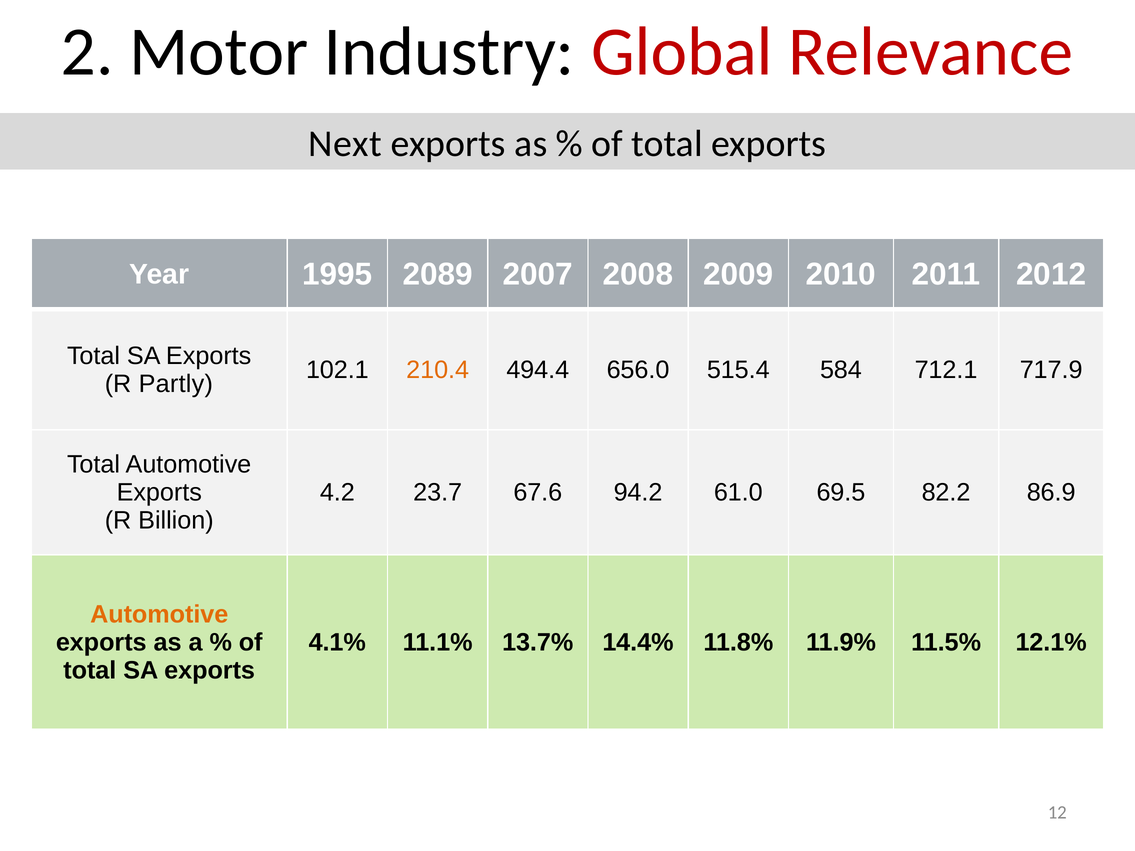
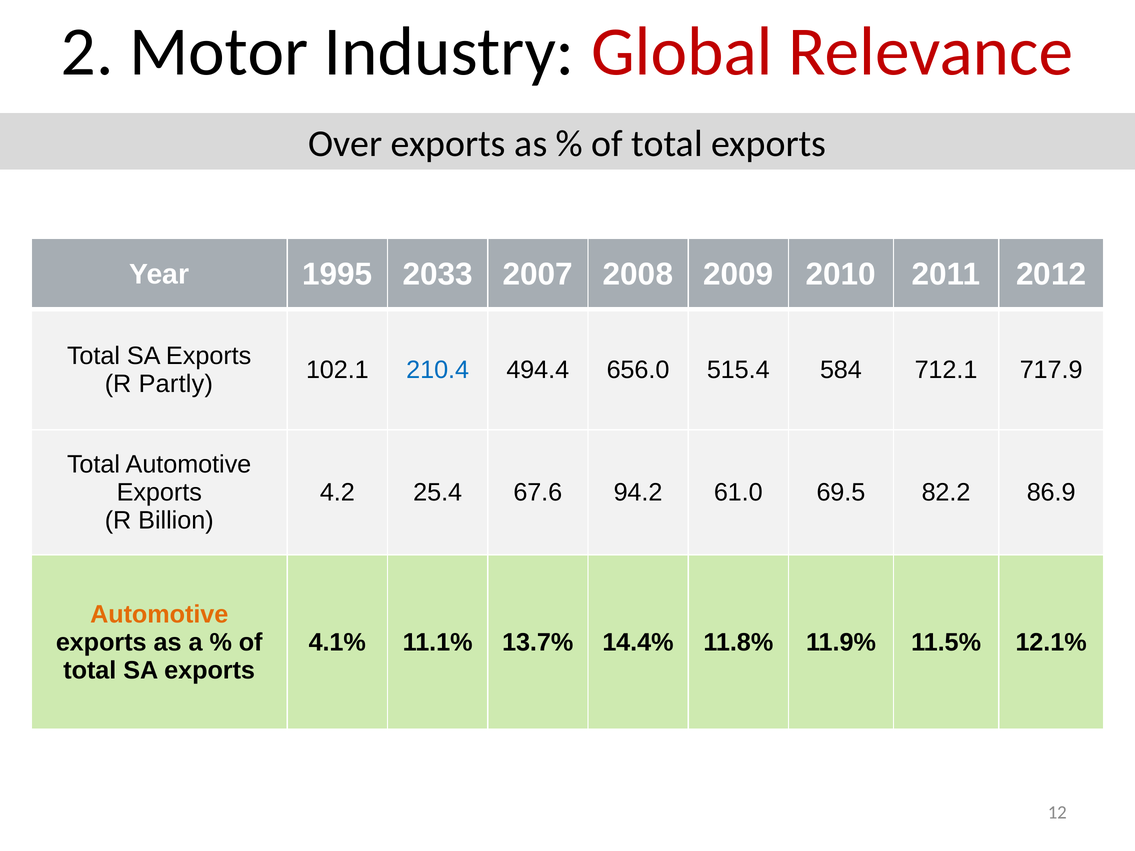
Next: Next -> Over
2089: 2089 -> 2033
210.4 colour: orange -> blue
23.7: 23.7 -> 25.4
